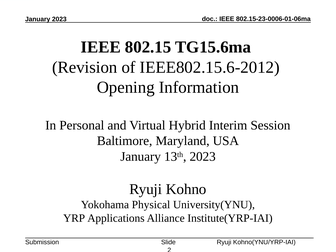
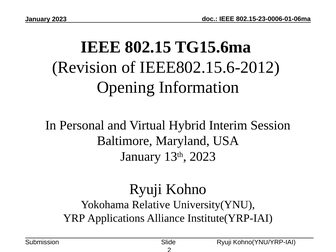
Physical: Physical -> Relative
